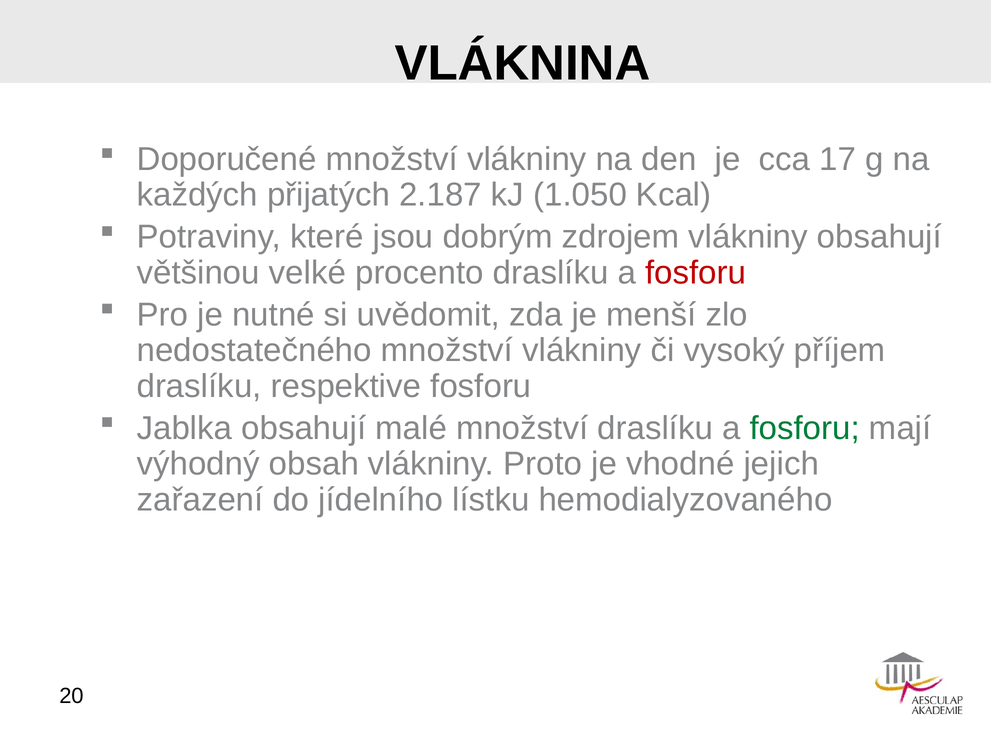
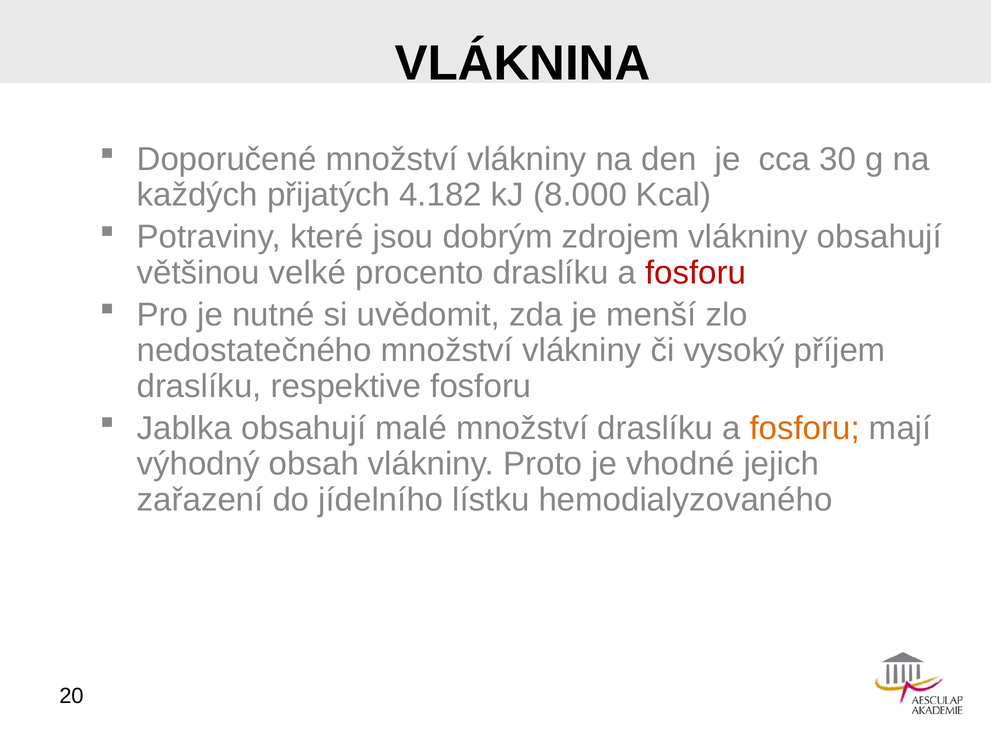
17: 17 -> 30
2.187: 2.187 -> 4.182
1.050: 1.050 -> 8.000
fosforu at (805, 429) colour: green -> orange
